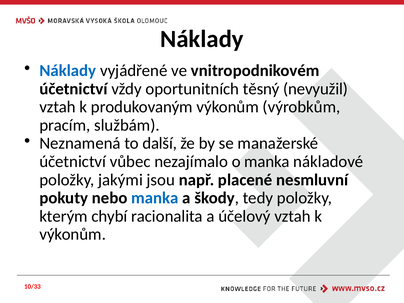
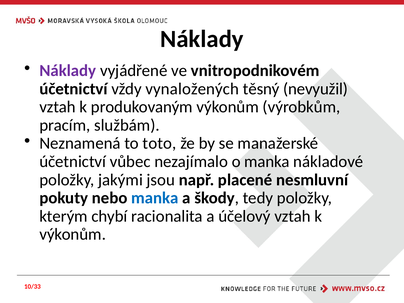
Náklady at (68, 71) colour: blue -> purple
oportunitních: oportunitních -> vynaložených
další: další -> toto
